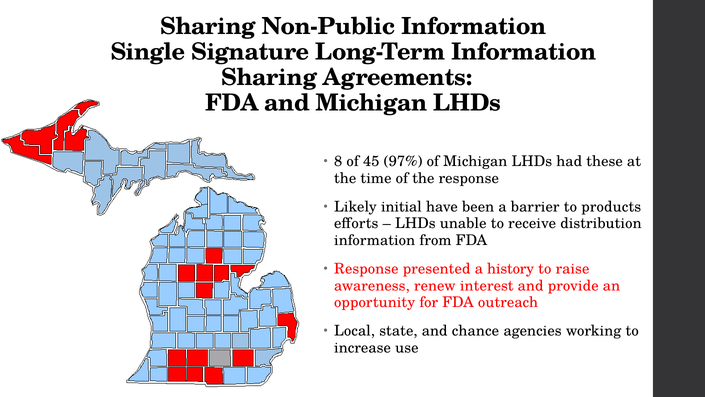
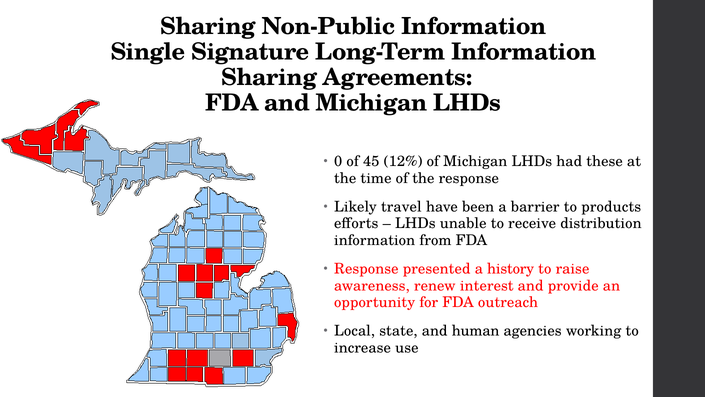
8: 8 -> 0
97%: 97% -> 12%
initial: initial -> travel
chance: chance -> human
